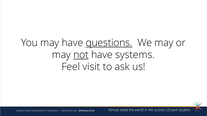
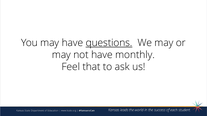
not underline: present -> none
systems: systems -> monthly
visit: visit -> that
